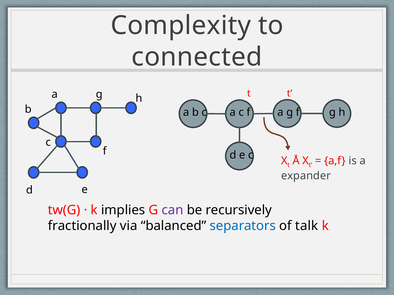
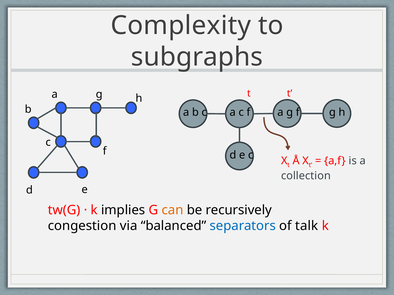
connected: connected -> subgraphs
expander: expander -> collection
can colour: purple -> orange
fractionally: fractionally -> congestion
